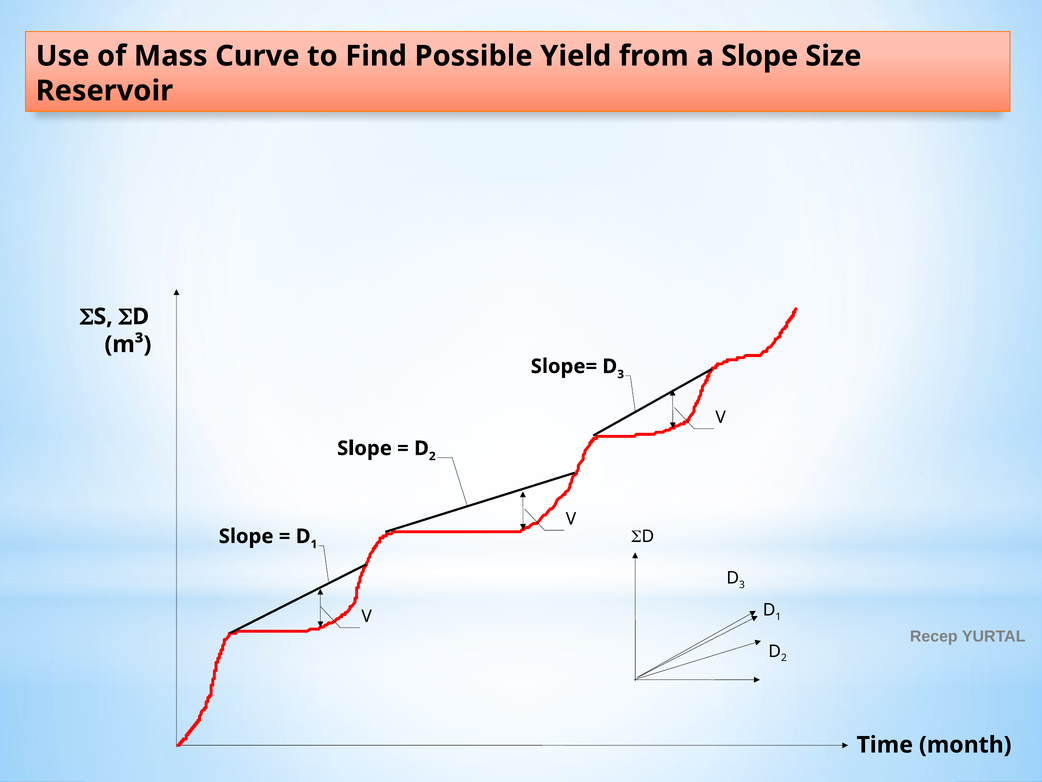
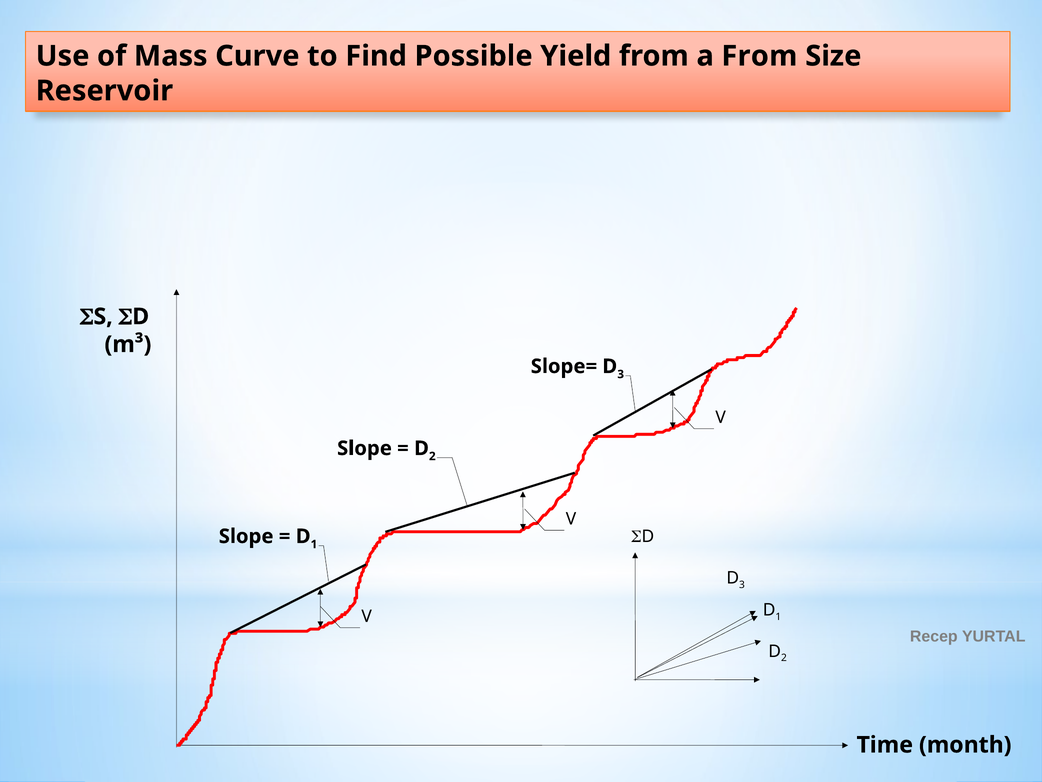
a Slope: Slope -> From
